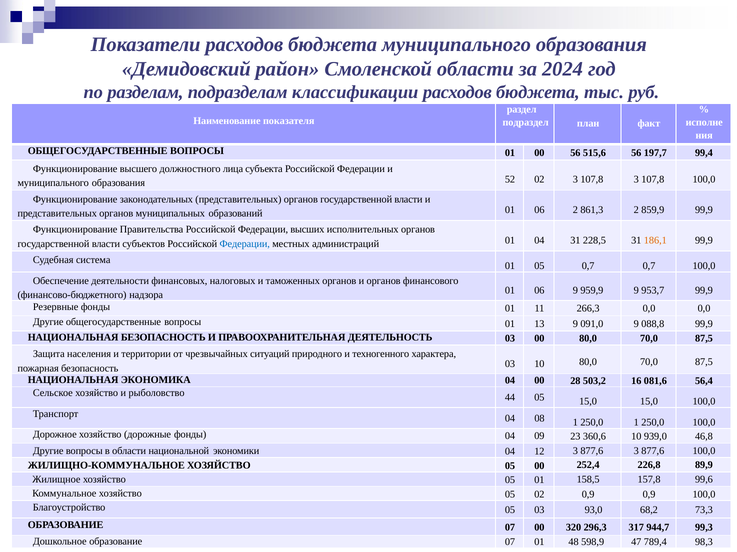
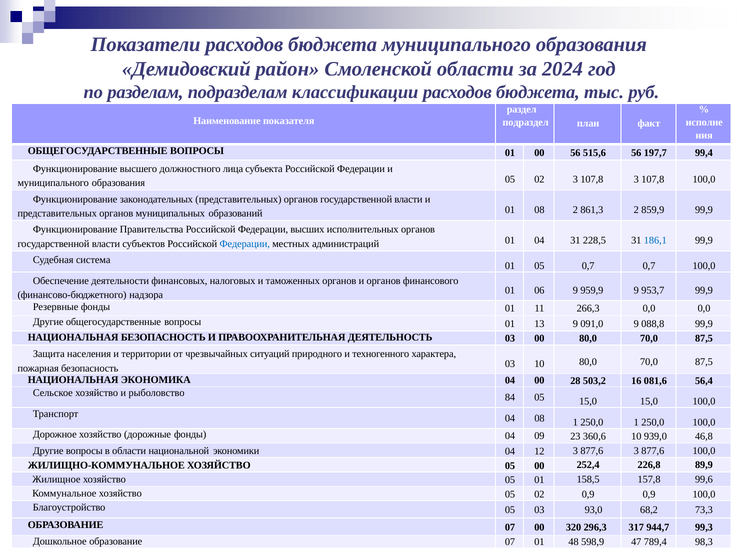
образования 52: 52 -> 05
образований 01 06: 06 -> 08
186,1 colour: orange -> blue
44: 44 -> 84
